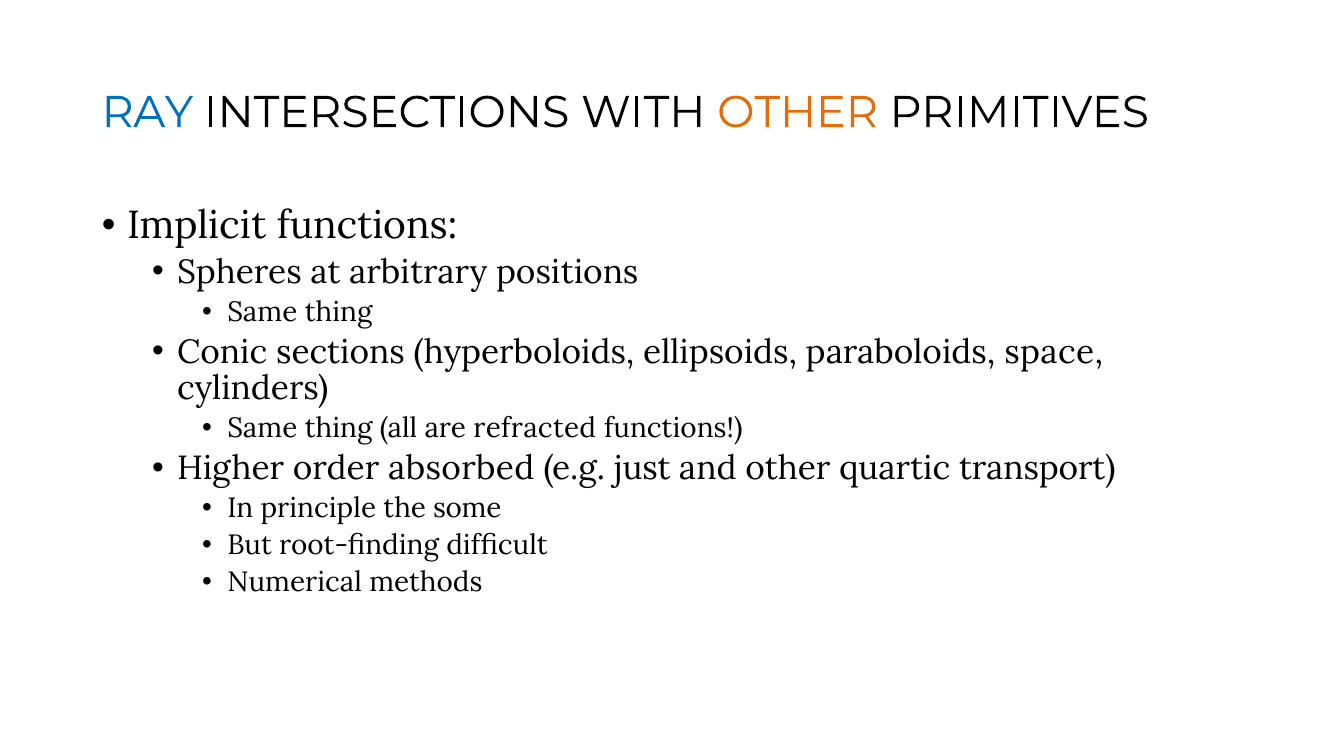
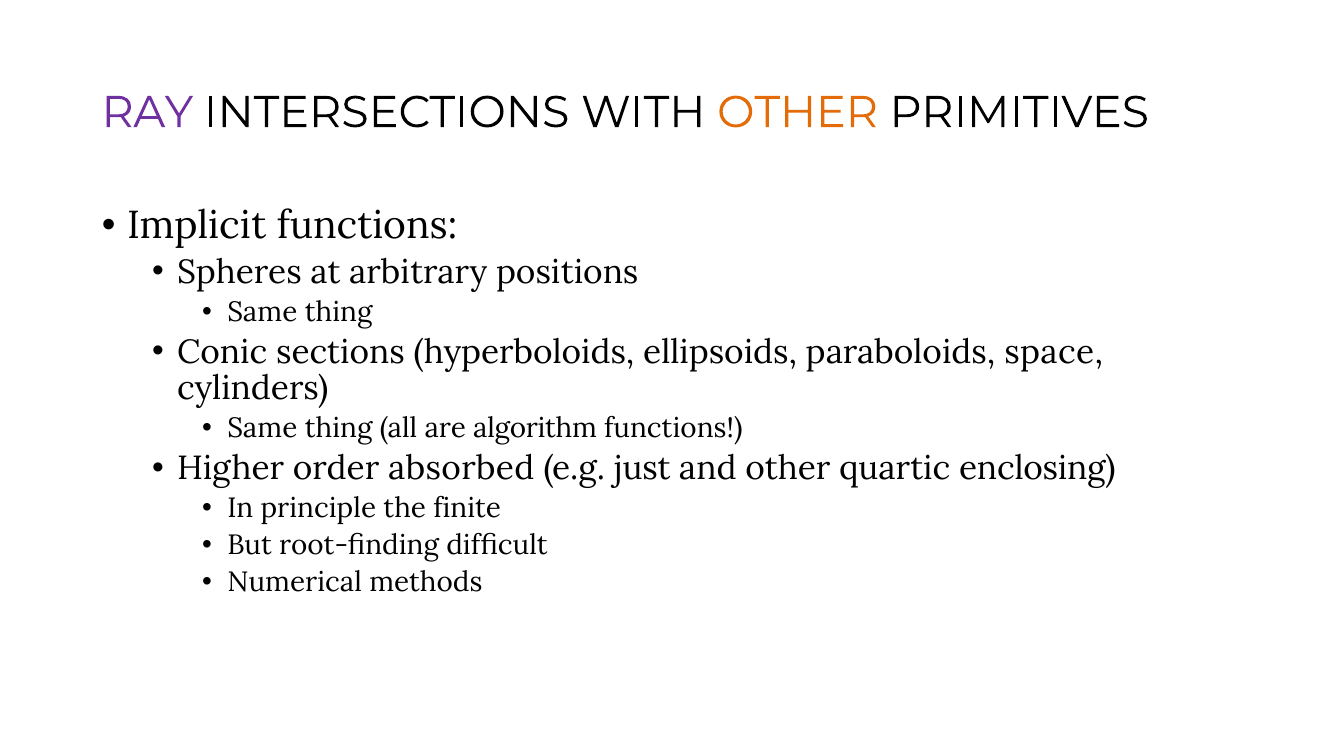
RAY colour: blue -> purple
refracted: refracted -> algorithm
transport: transport -> enclosing
some: some -> finite
